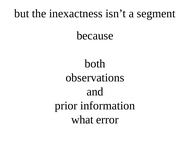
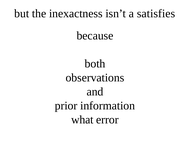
segment: segment -> satisfies
